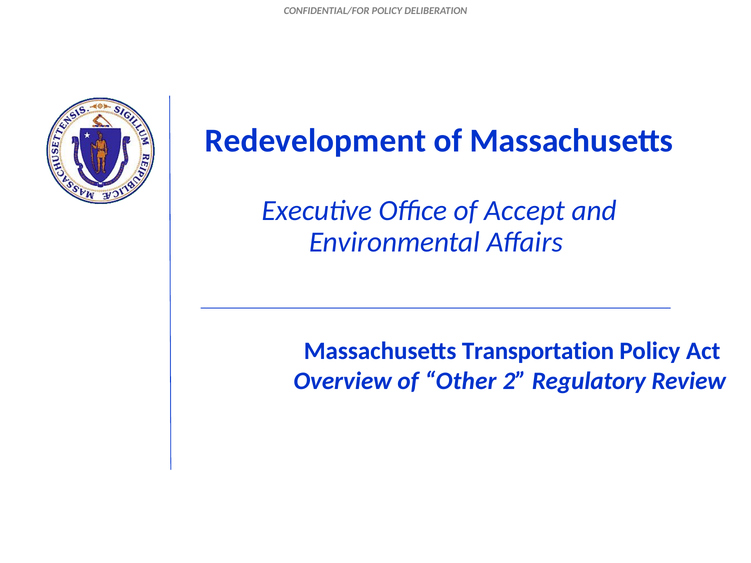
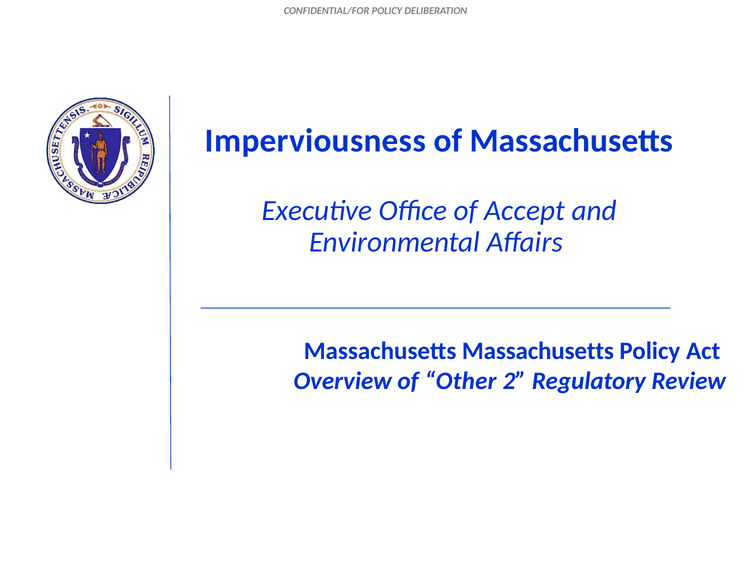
Redevelopment: Redevelopment -> Imperviousness
Massachusetts Transportation: Transportation -> Massachusetts
